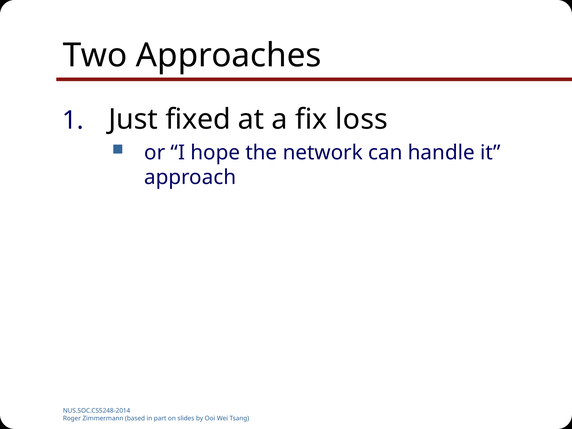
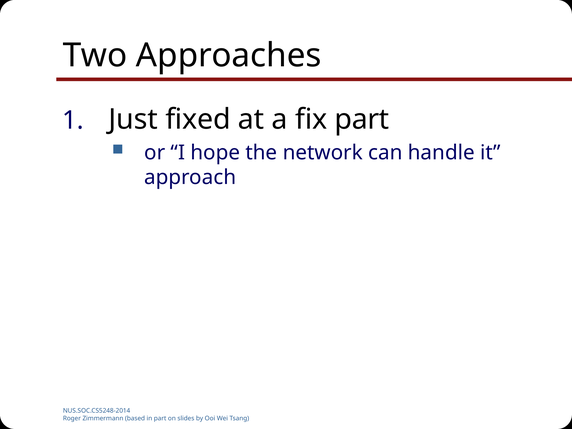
fix loss: loss -> part
